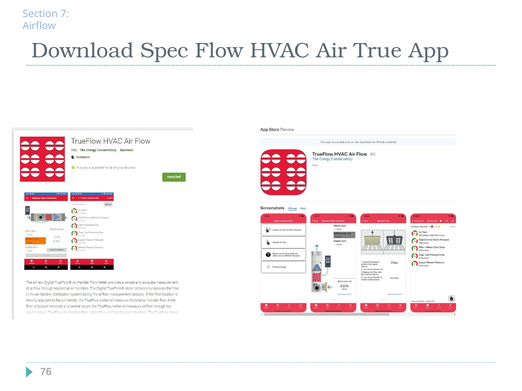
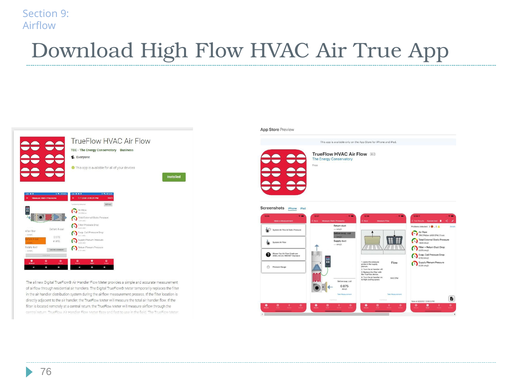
7: 7 -> 9
Spec: Spec -> High
